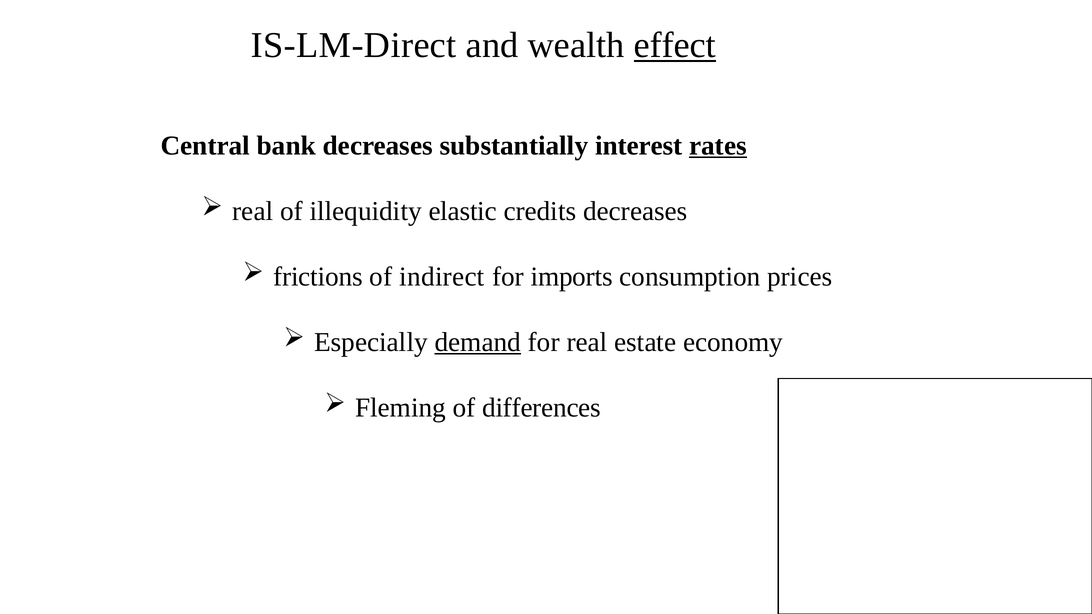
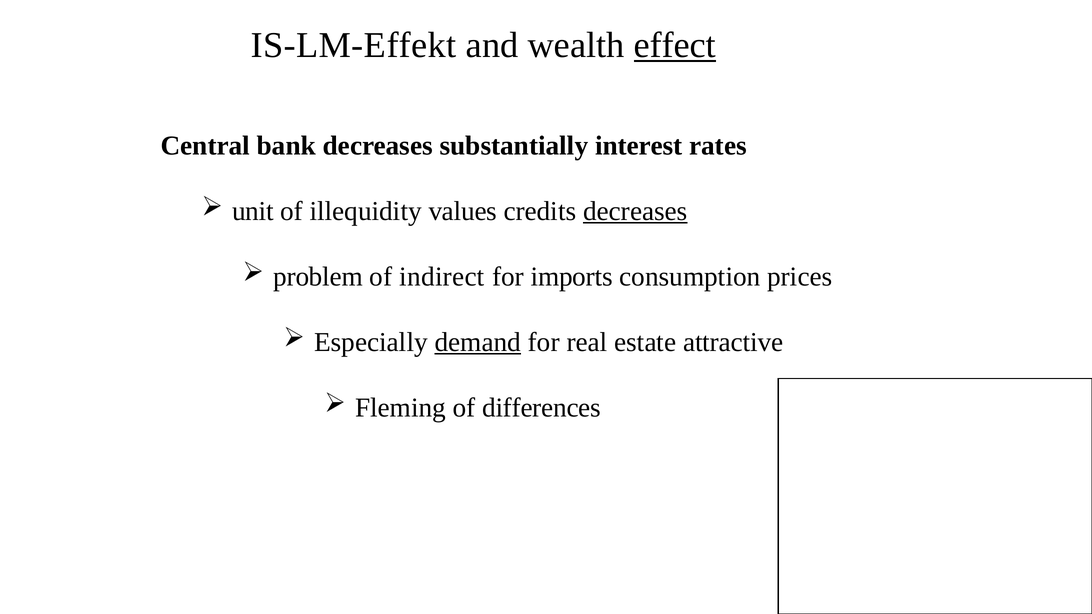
IS-LM-Direct: IS-LM-Direct -> IS-LM-Effekt
rates underline: present -> none
real at (253, 211): real -> unit
elastic: elastic -> values
decreases at (635, 211) underline: none -> present
frictions: frictions -> problem
economy: economy -> attractive
